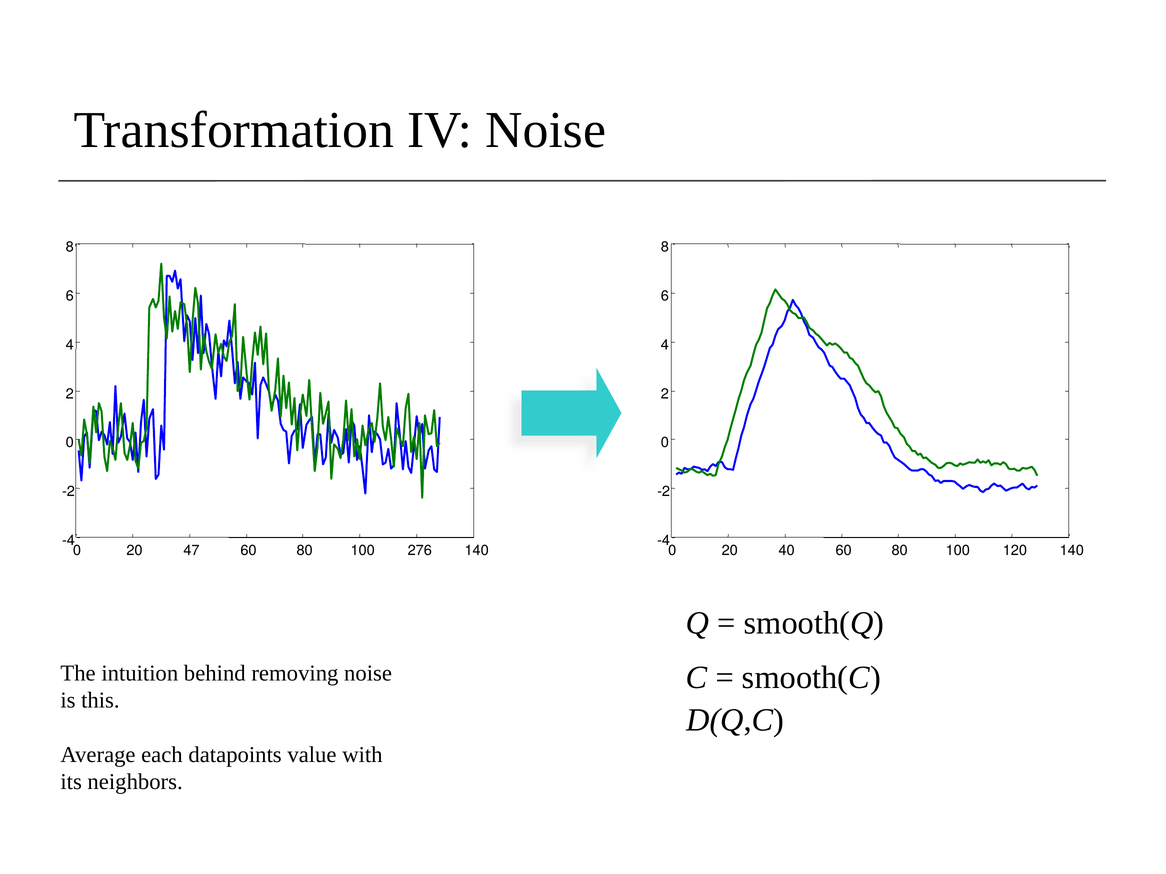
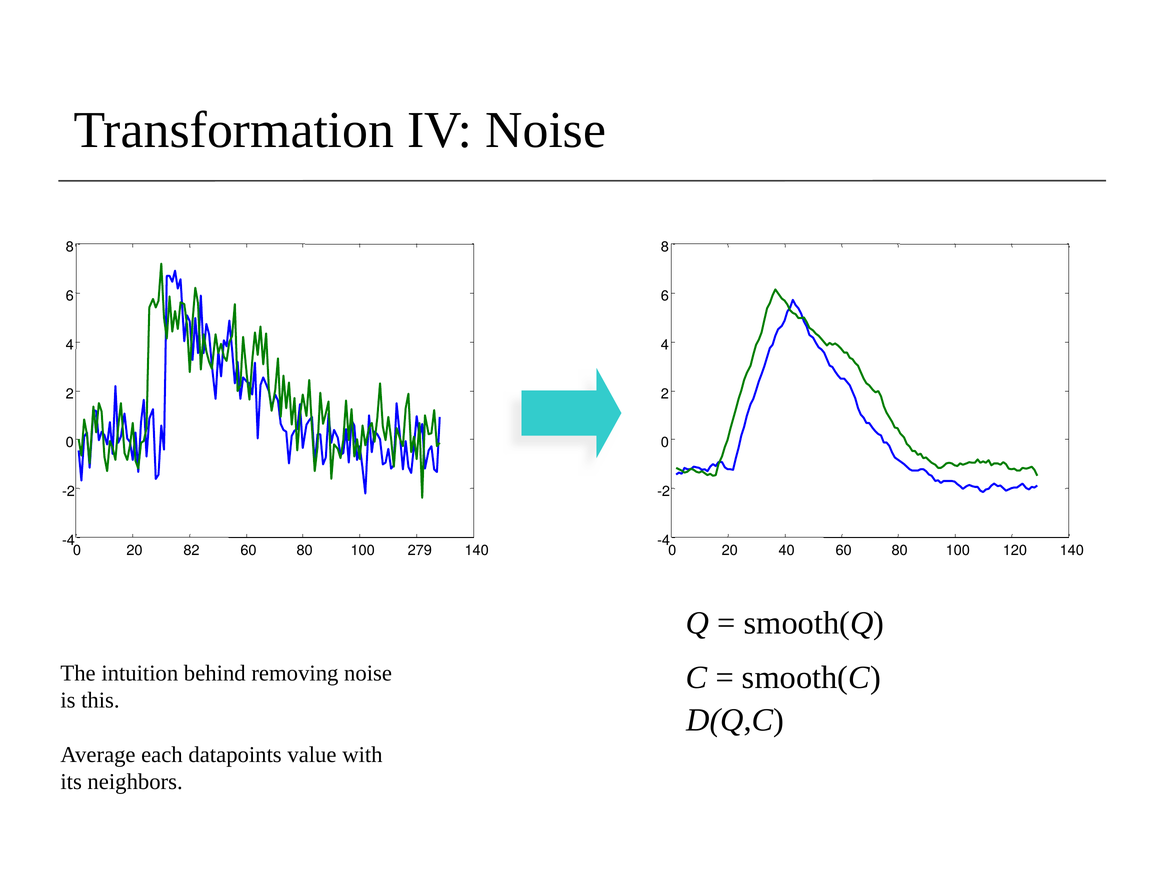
47: 47 -> 82
276: 276 -> 279
